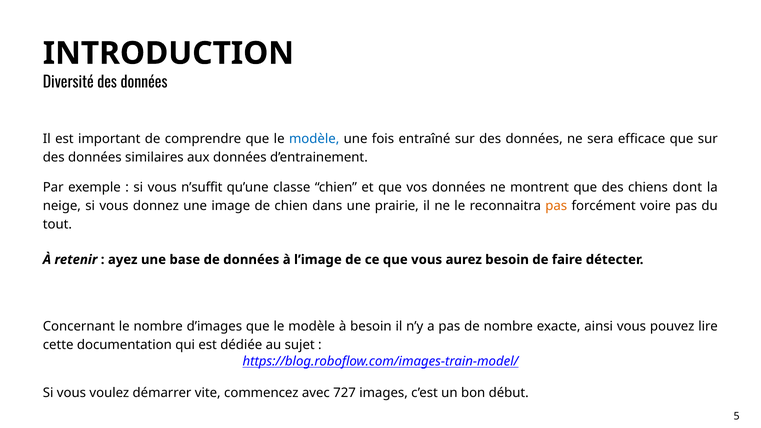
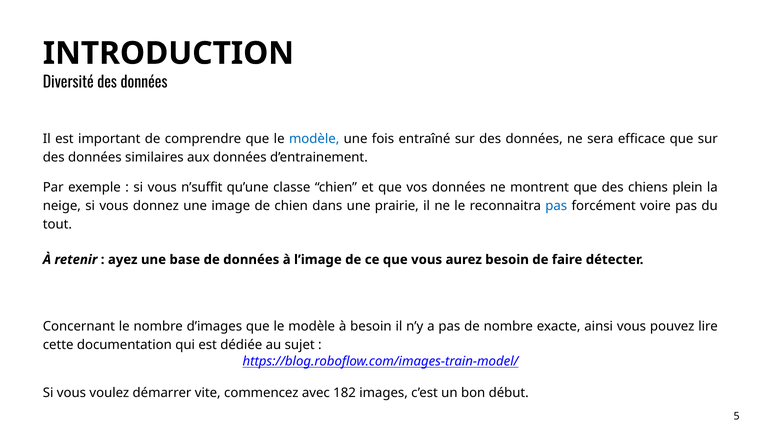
dont: dont -> plein
pas at (556, 206) colour: orange -> blue
727: 727 -> 182
